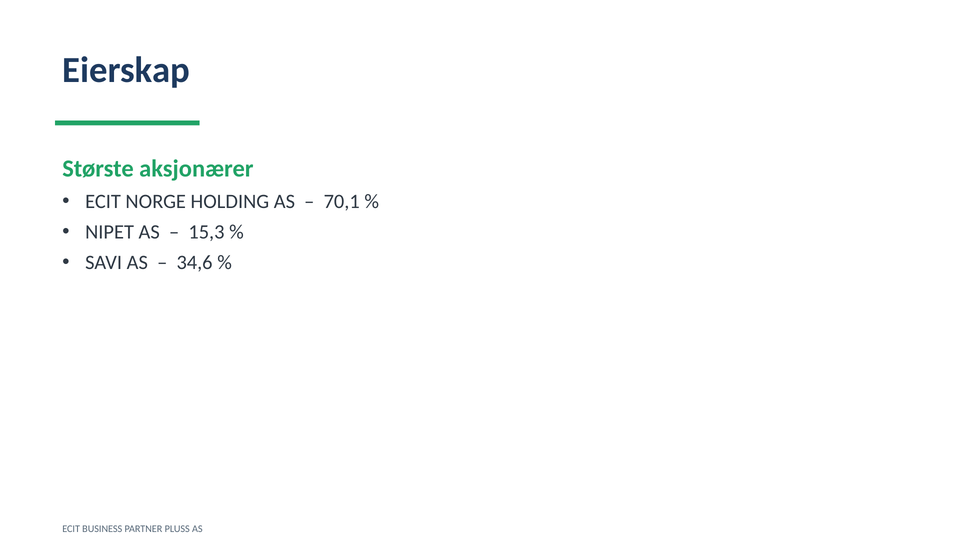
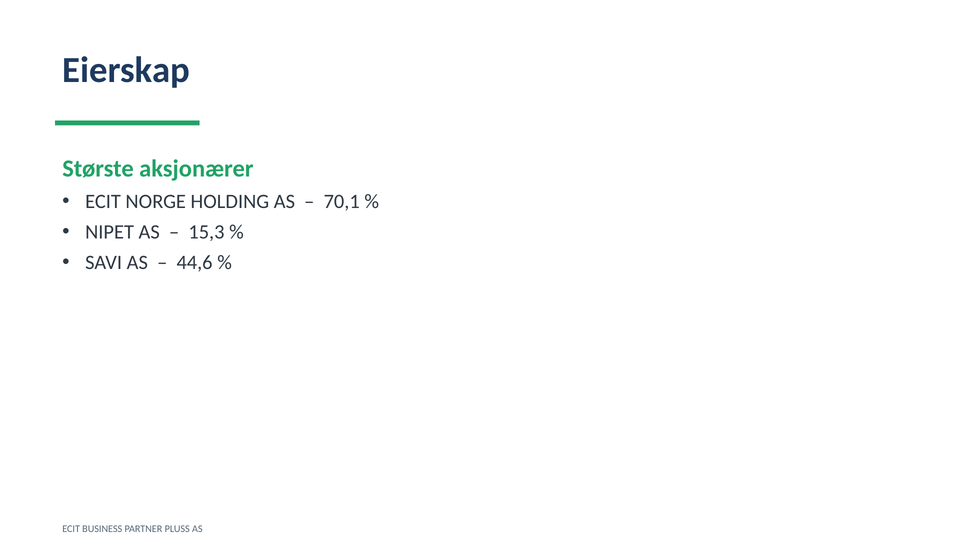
34,6: 34,6 -> 44,6
